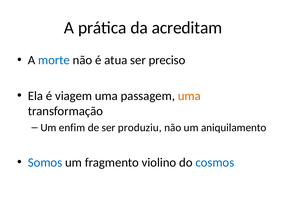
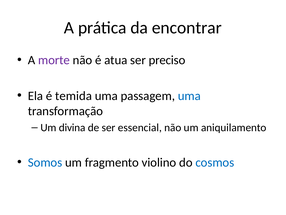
acreditam: acreditam -> encontrar
morte colour: blue -> purple
viagem: viagem -> temida
uma at (189, 96) colour: orange -> blue
enfim: enfim -> divina
produziu: produziu -> essencial
